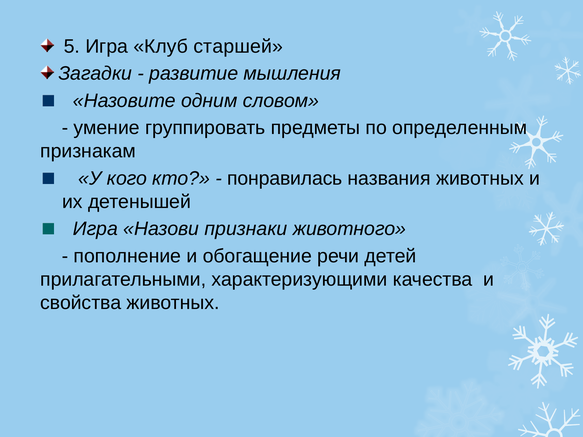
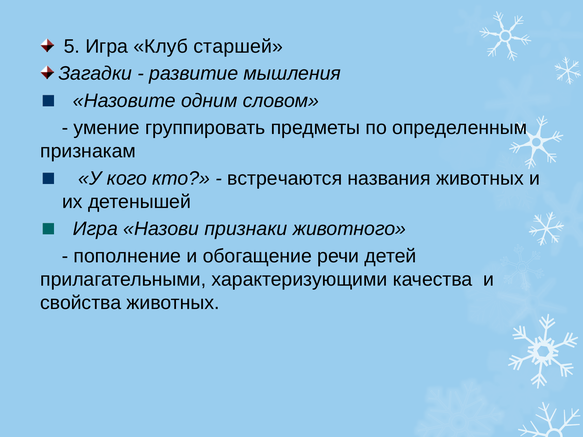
понравилась: понравилась -> встречаются
